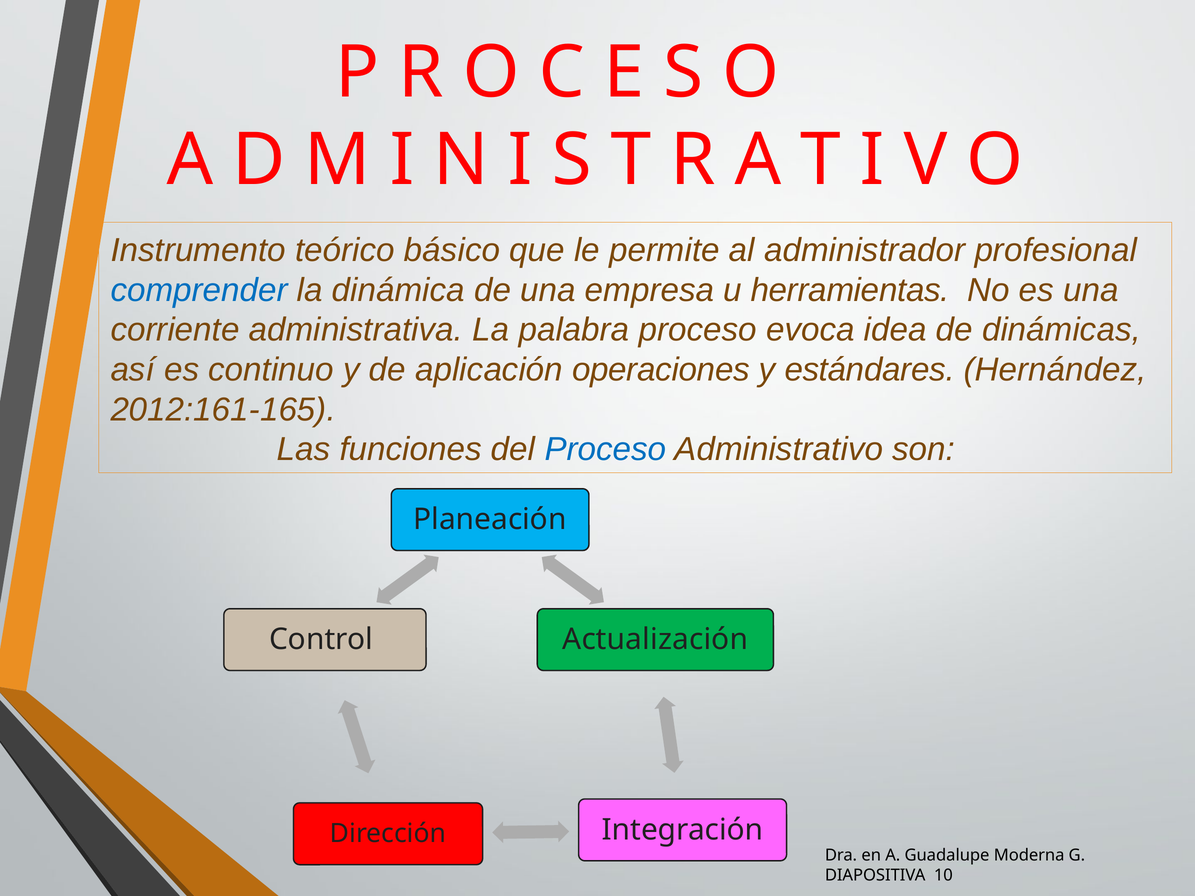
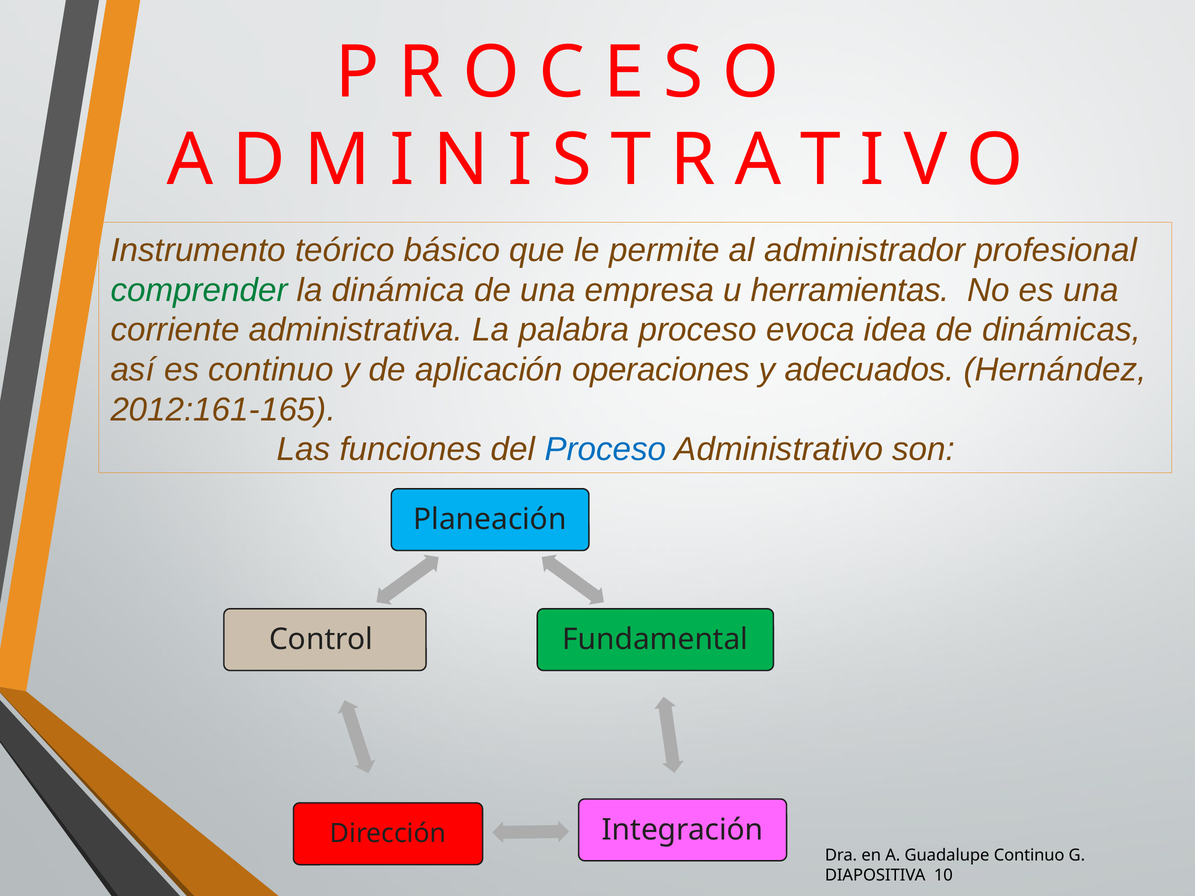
comprender colour: blue -> green
estándares: estándares -> adecuados
Actualización: Actualización -> Fundamental
Guadalupe Moderna: Moderna -> Continuo
